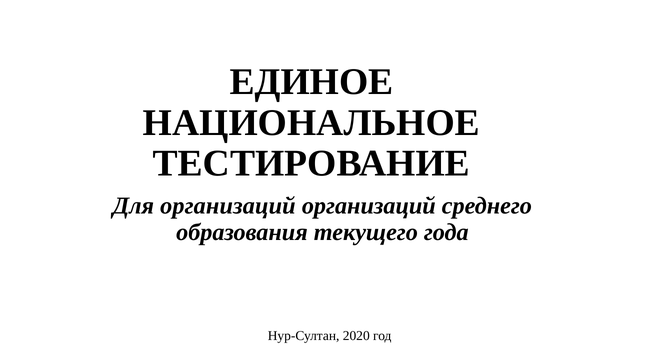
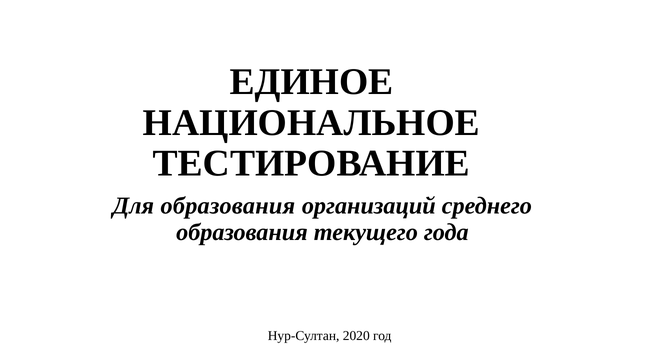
Для организаций: организаций -> образования
